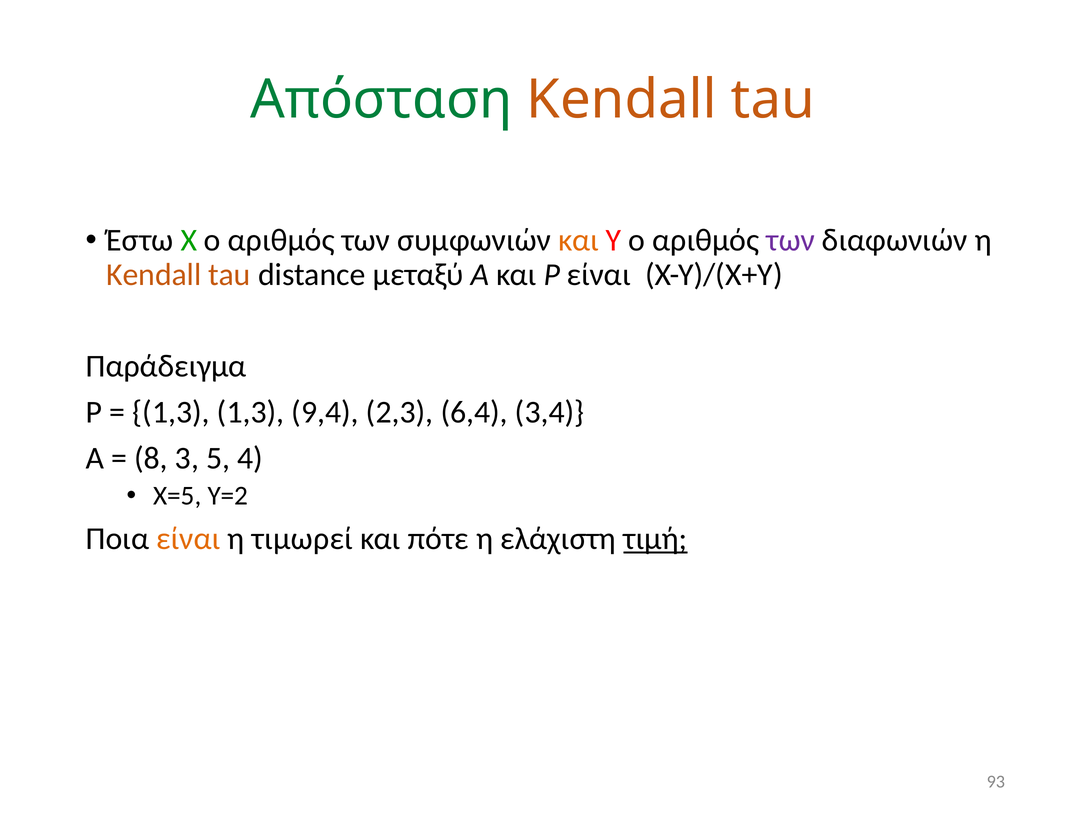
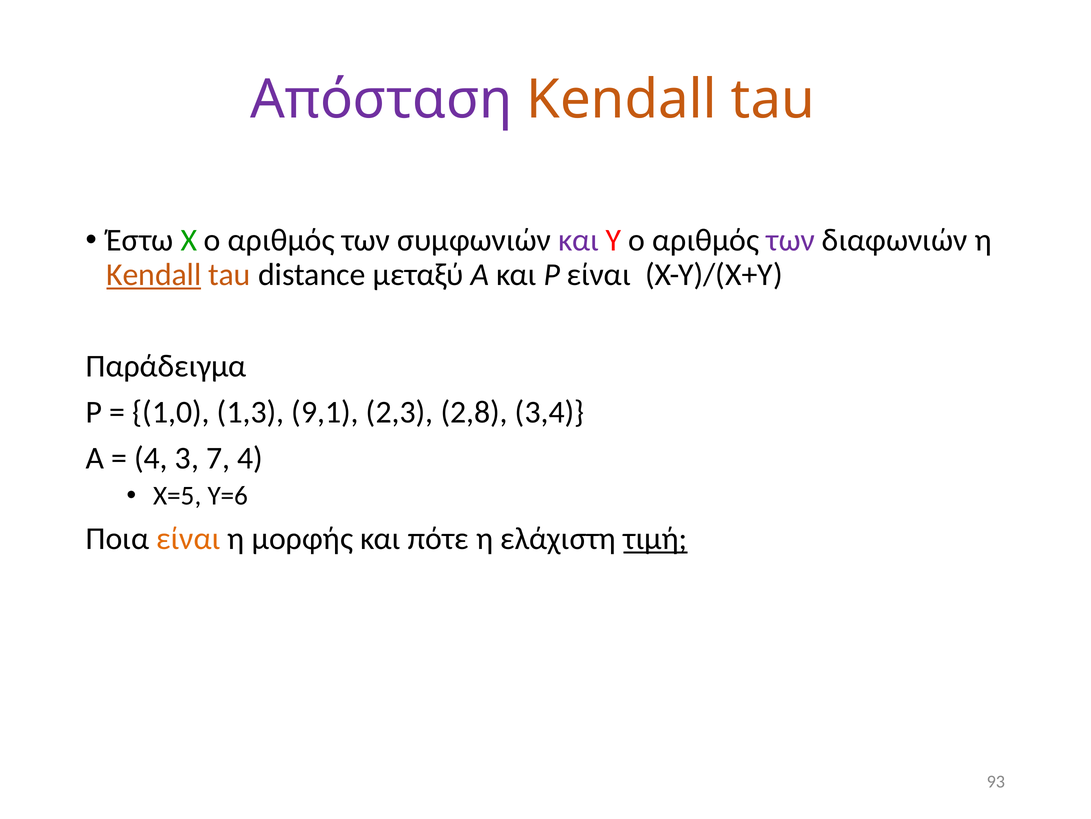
Απόσταση colour: green -> purple
και at (579, 240) colour: orange -> purple
Kendall at (154, 275) underline: none -> present
1,3 at (171, 412): 1,3 -> 1,0
9,4: 9,4 -> 9,1
6,4: 6,4 -> 2,8
8 at (151, 458): 8 -> 4
5: 5 -> 7
Y=2: Y=2 -> Y=6
τιμωρεί: τιμωρεί -> μορφής
